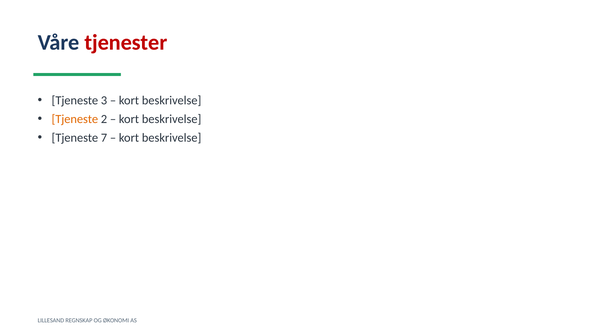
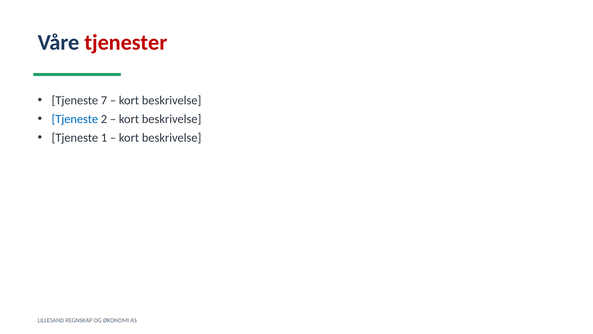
3: 3 -> 7
Tjeneste at (75, 119) colour: orange -> blue
7: 7 -> 1
